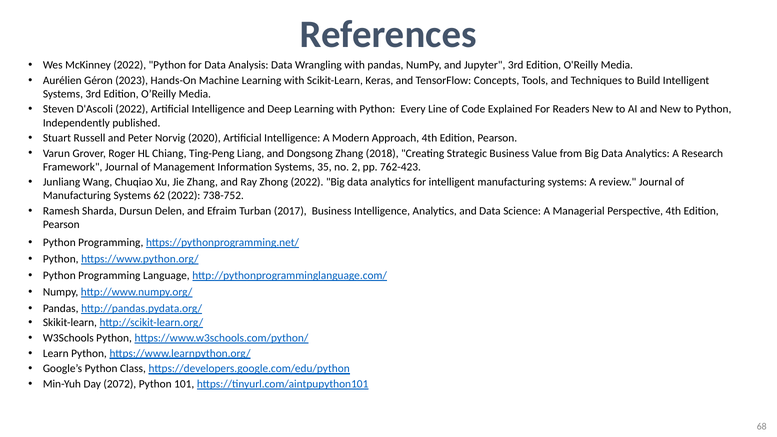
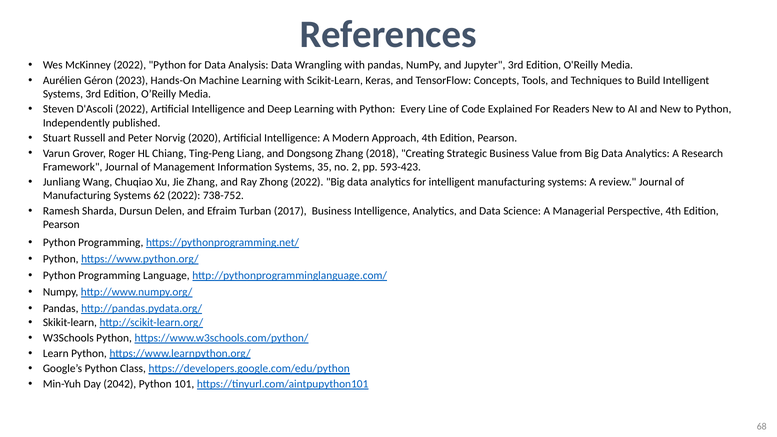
762-423: 762-423 -> 593-423
2072: 2072 -> 2042
